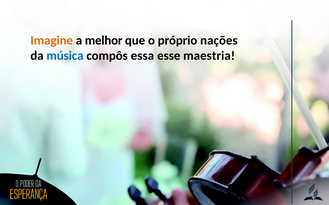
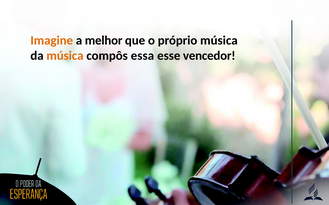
próprio nações: nações -> música
música at (65, 56) colour: blue -> orange
maestria: maestria -> vencedor
